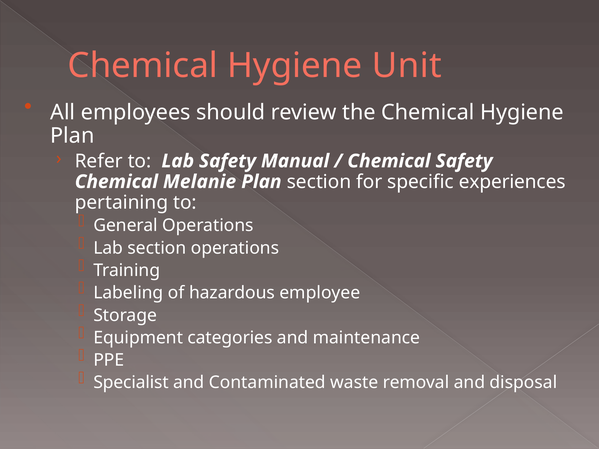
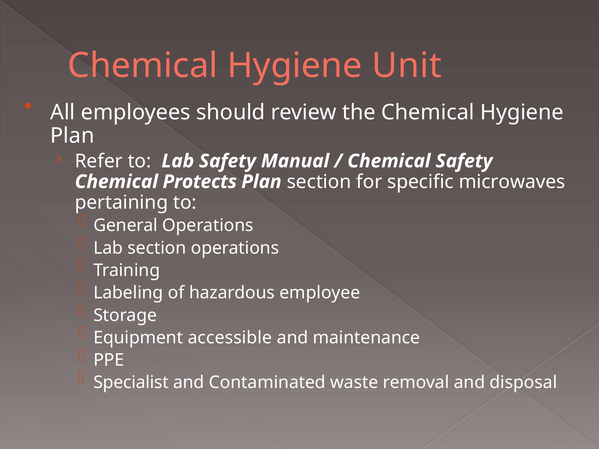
Melanie: Melanie -> Protects
experiences: experiences -> microwaves
categories: categories -> accessible
